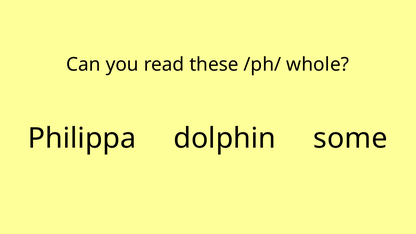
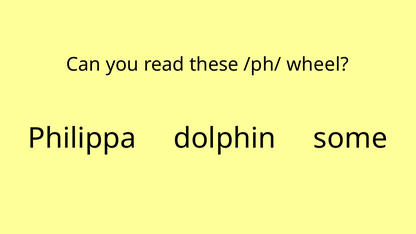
whole: whole -> wheel
